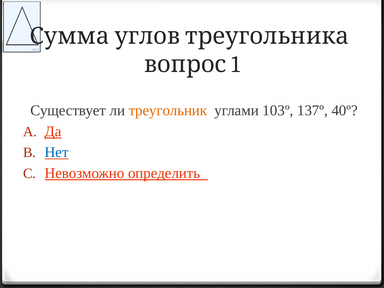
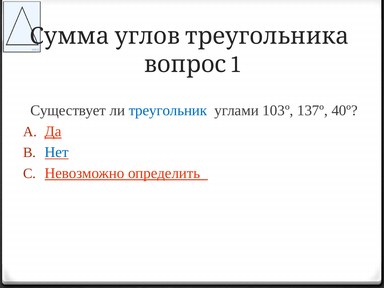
треугольник colour: orange -> blue
